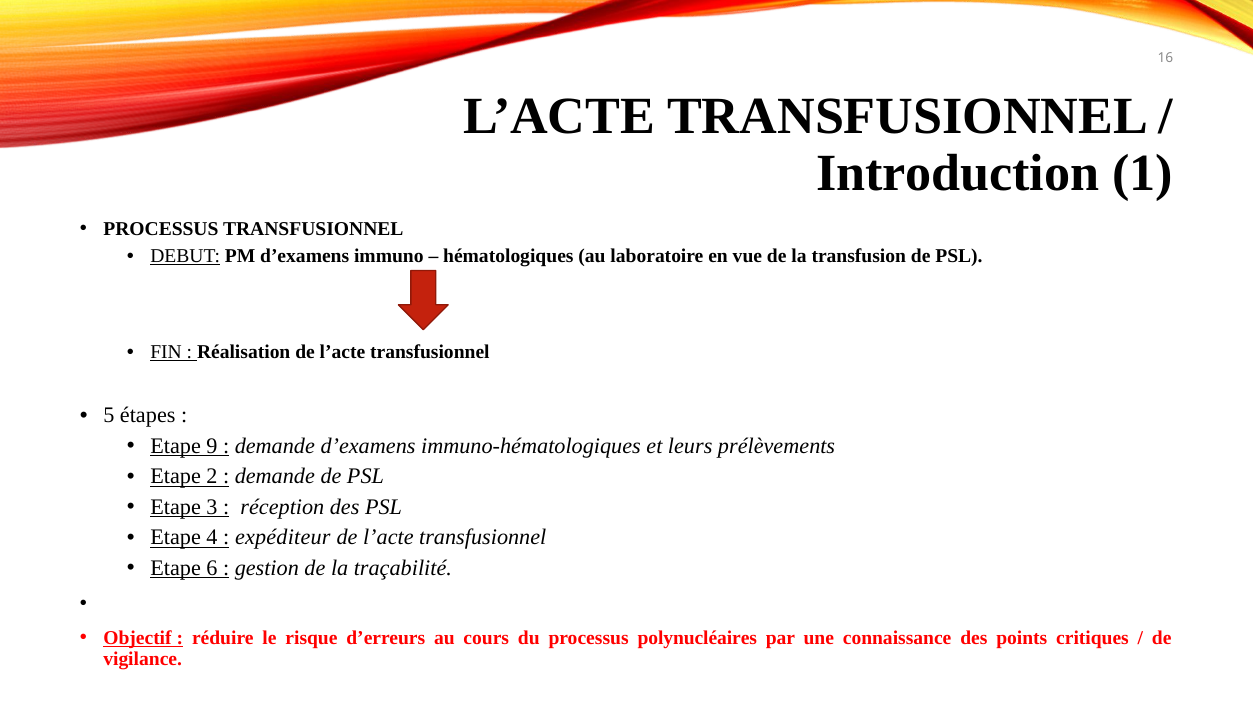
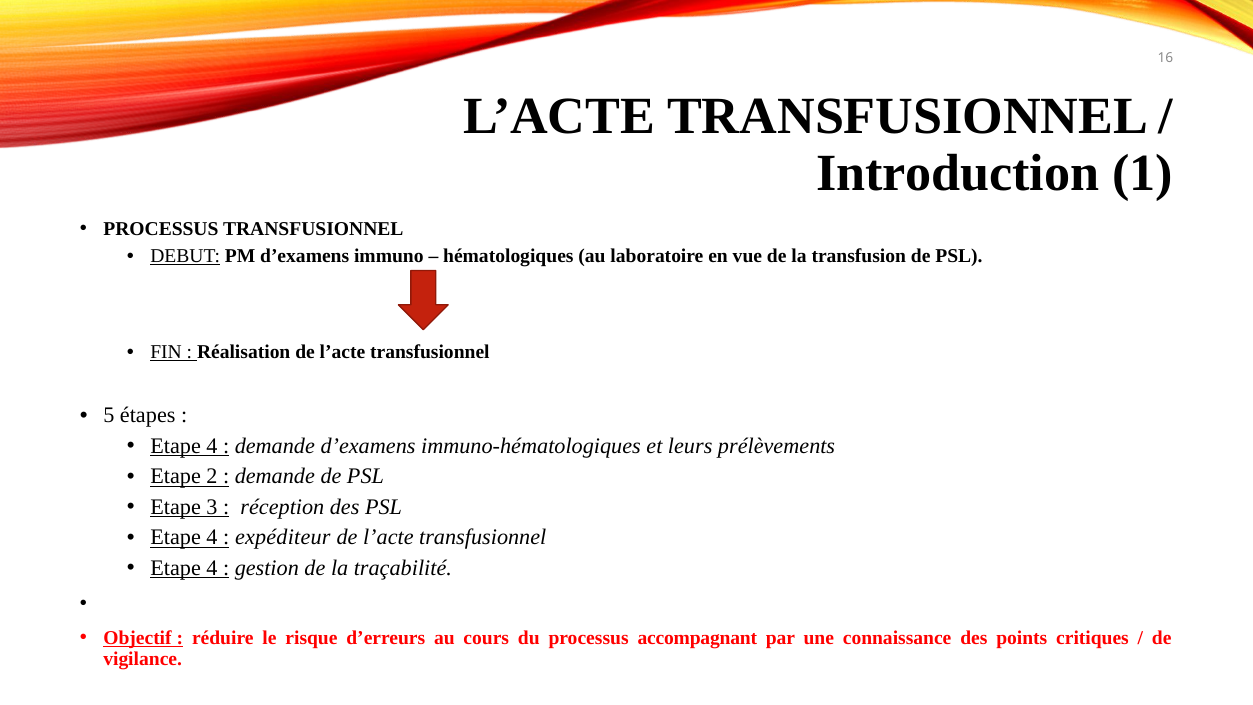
9 at (212, 446): 9 -> 4
6 at (212, 568): 6 -> 4
polynucléaires: polynucléaires -> accompagnant
